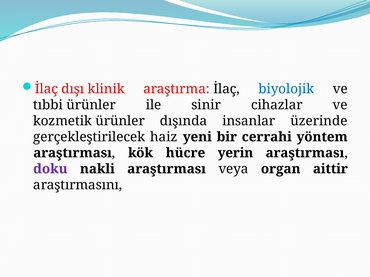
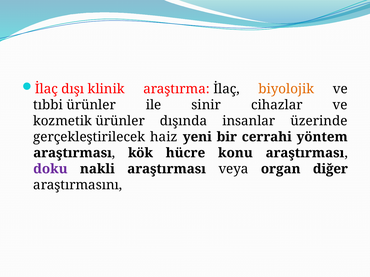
biyolojik colour: blue -> orange
yerin: yerin -> konu
aittir: aittir -> diğer
